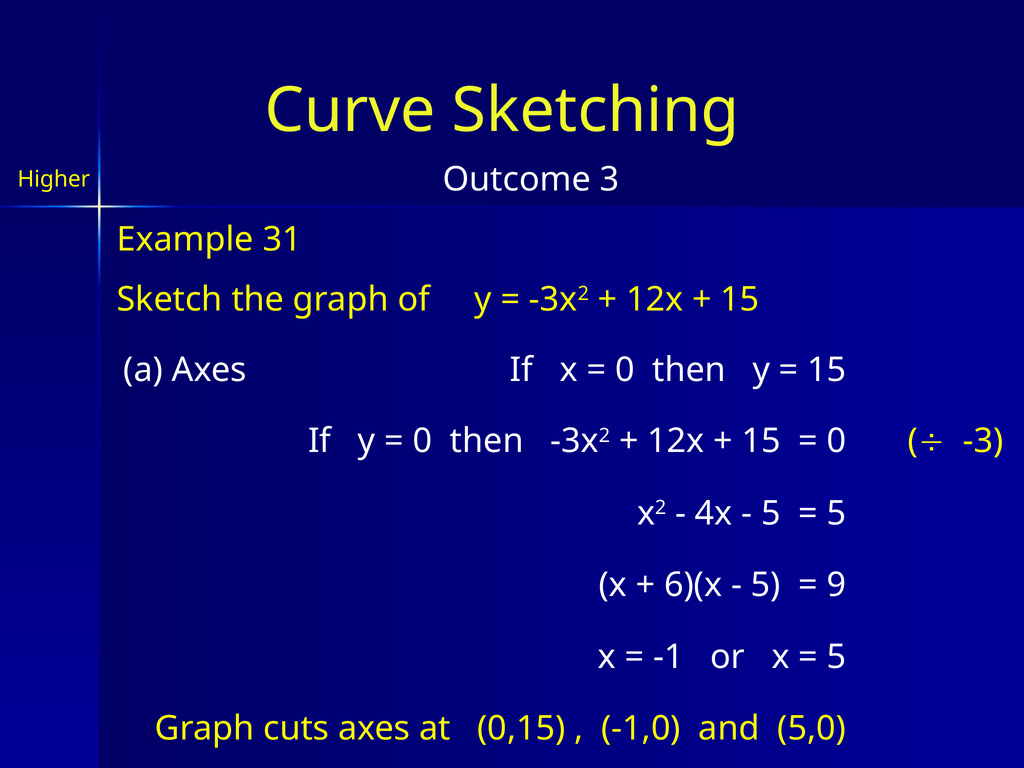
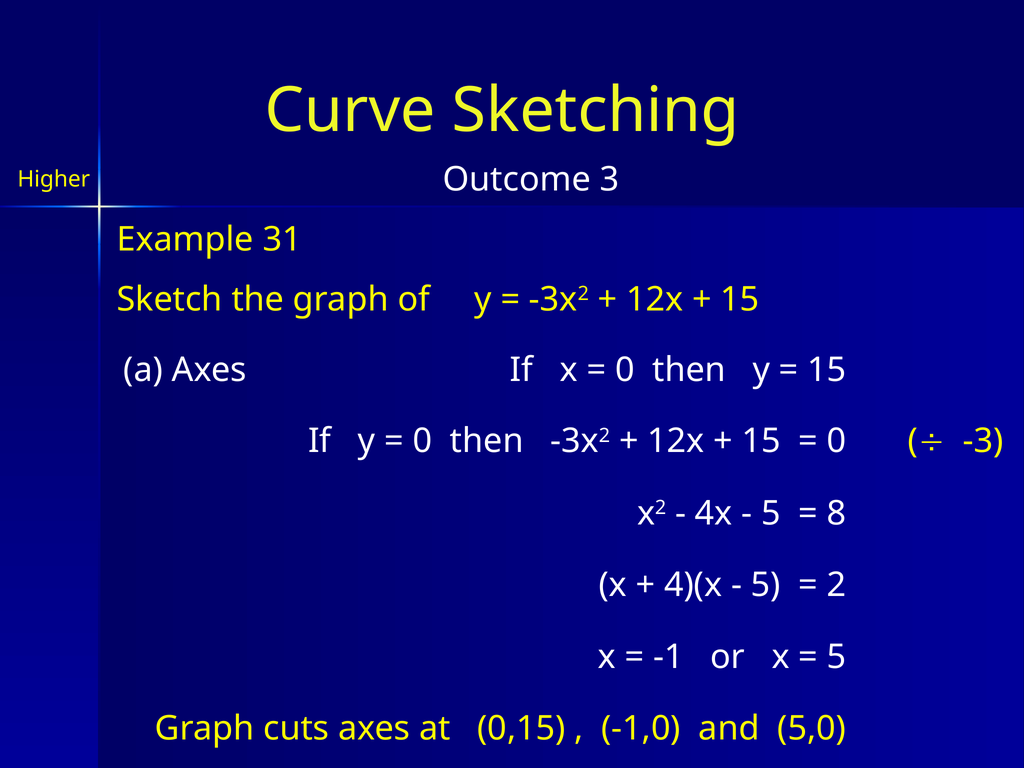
5 at (837, 513): 5 -> 8
6)(x: 6)(x -> 4)(x
9: 9 -> 2
